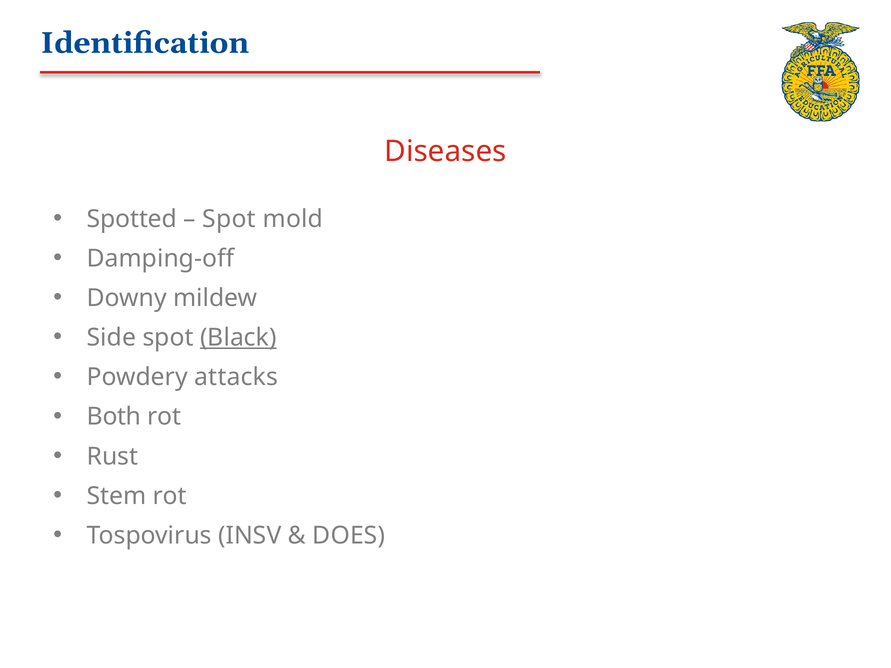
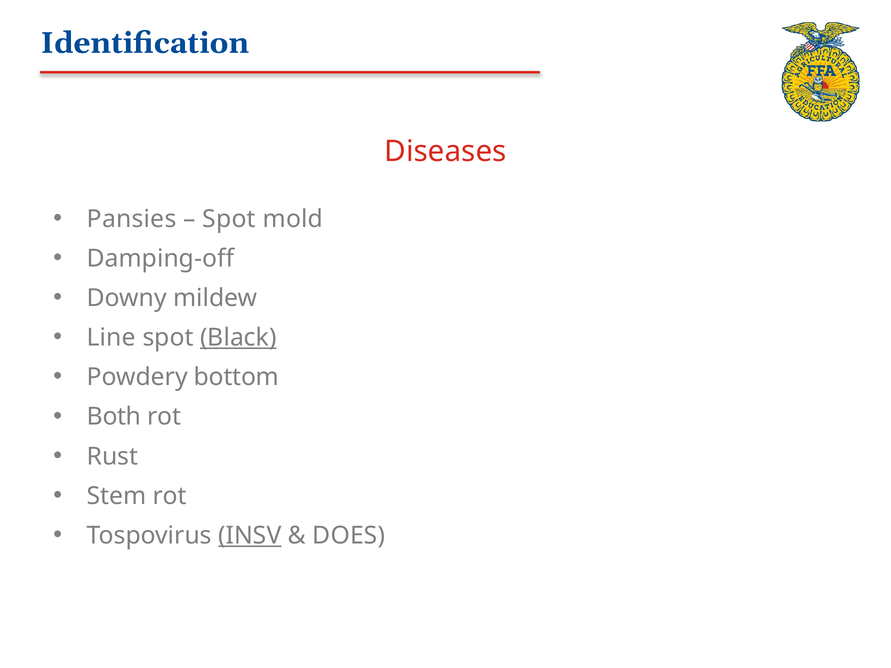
Spotted: Spotted -> Pansies
Side: Side -> Line
attacks: attacks -> bottom
INSV underline: none -> present
